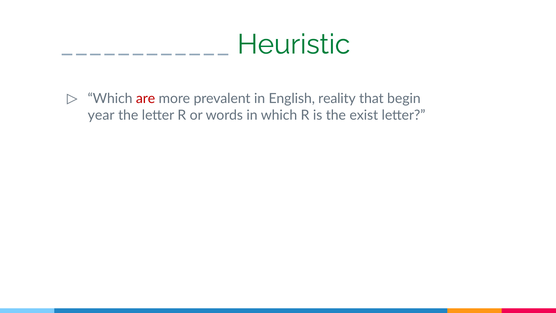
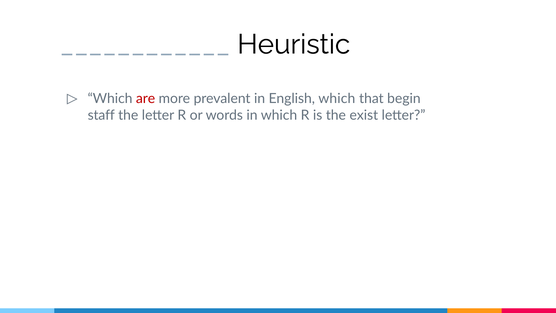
Heuristic colour: green -> black
English reality: reality -> which
year: year -> staff
